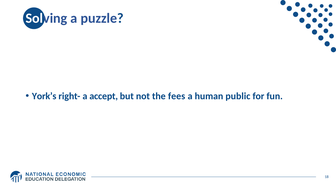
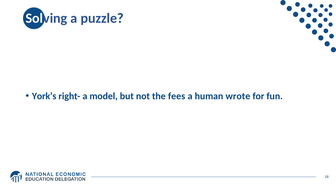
accept: accept -> model
public: public -> wrote
